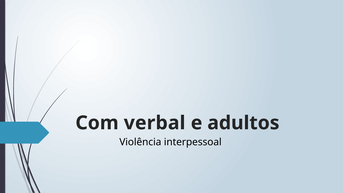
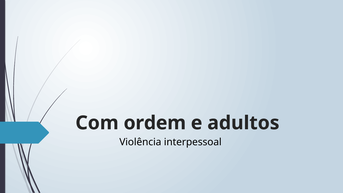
verbal: verbal -> ordem
